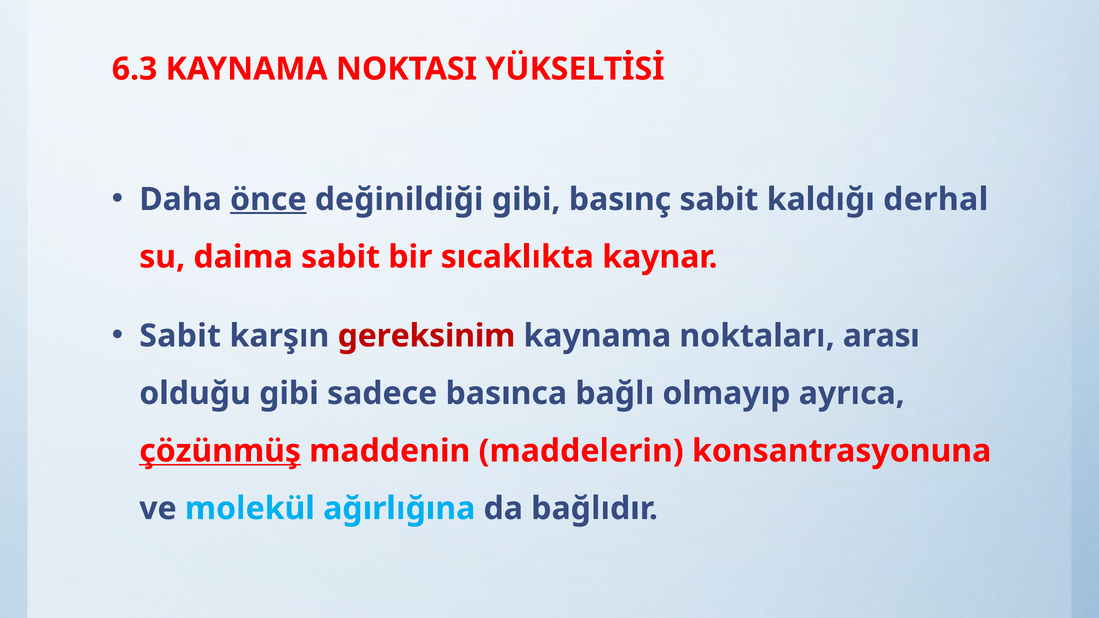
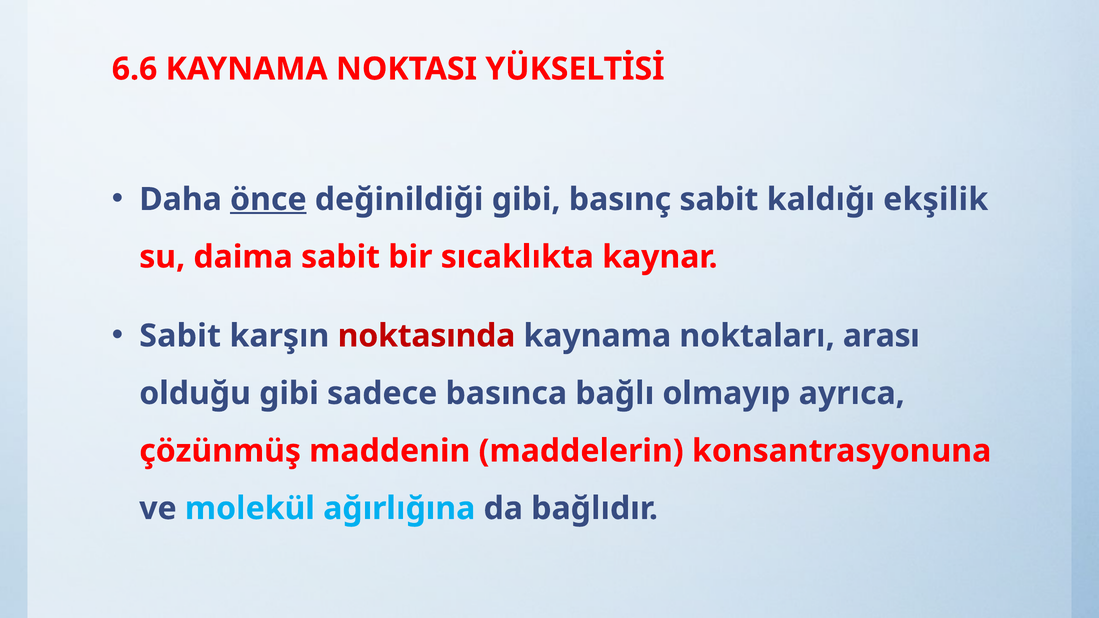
6.3: 6.3 -> 6.6
derhal: derhal -> ekşilik
gereksinim: gereksinim -> noktasında
çözünmüş underline: present -> none
